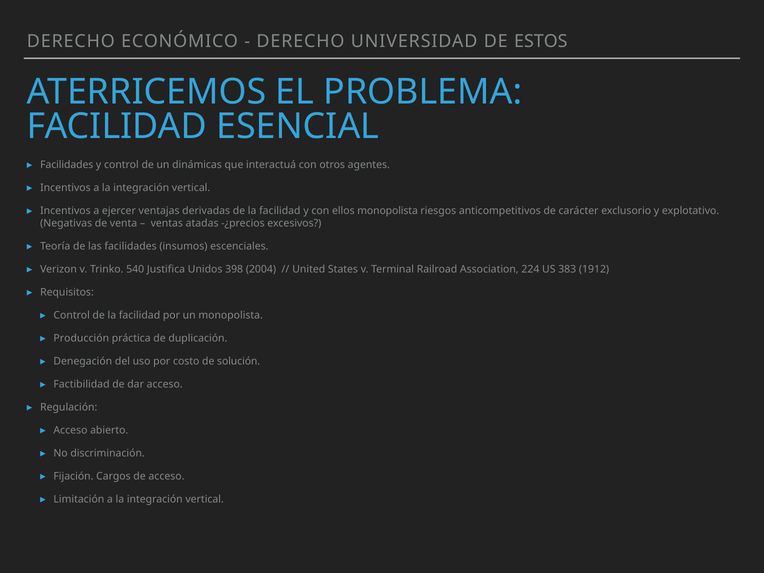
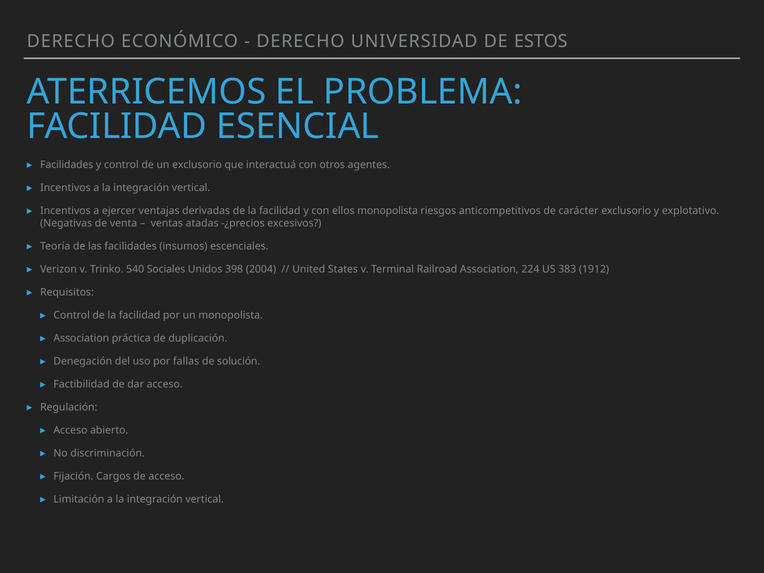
un dinámicas: dinámicas -> exclusorio
Justifica: Justifica -> Sociales
Producción at (81, 338): Producción -> Association
costo: costo -> fallas
